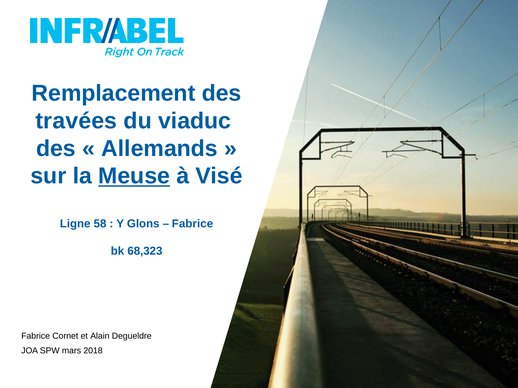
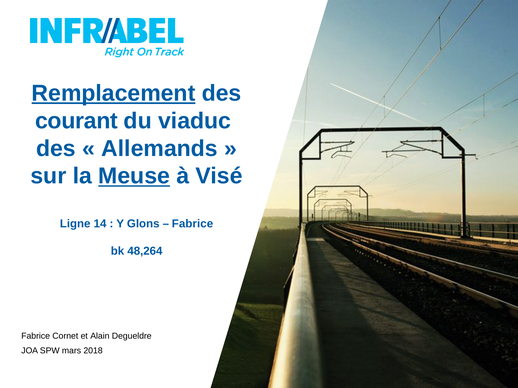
Remplacement underline: none -> present
travées: travées -> courant
58: 58 -> 14
68,323: 68,323 -> 48,264
